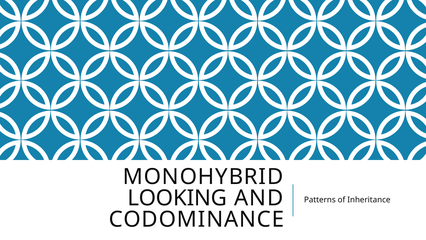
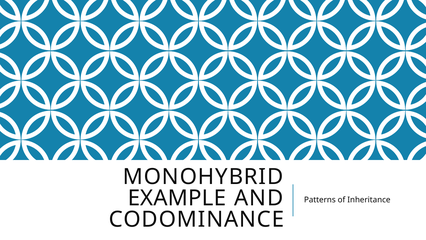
LOOKING: LOOKING -> EXAMPLE
